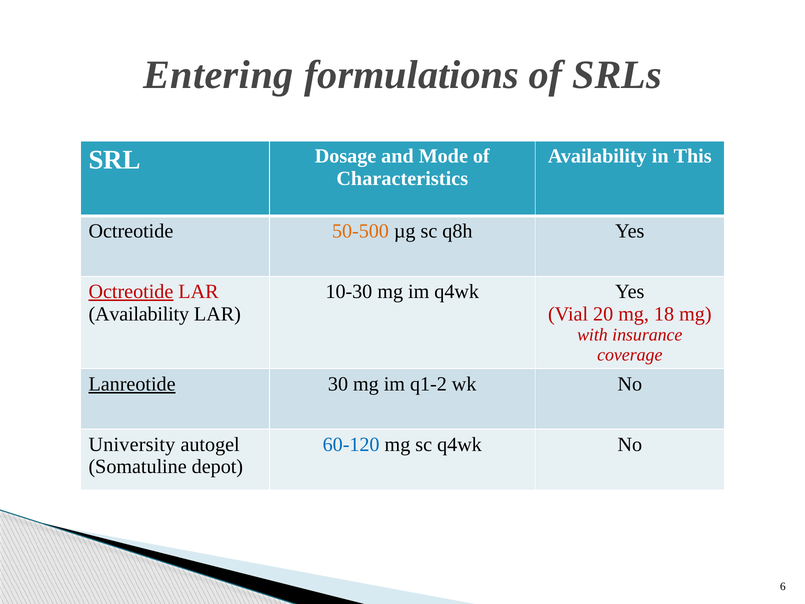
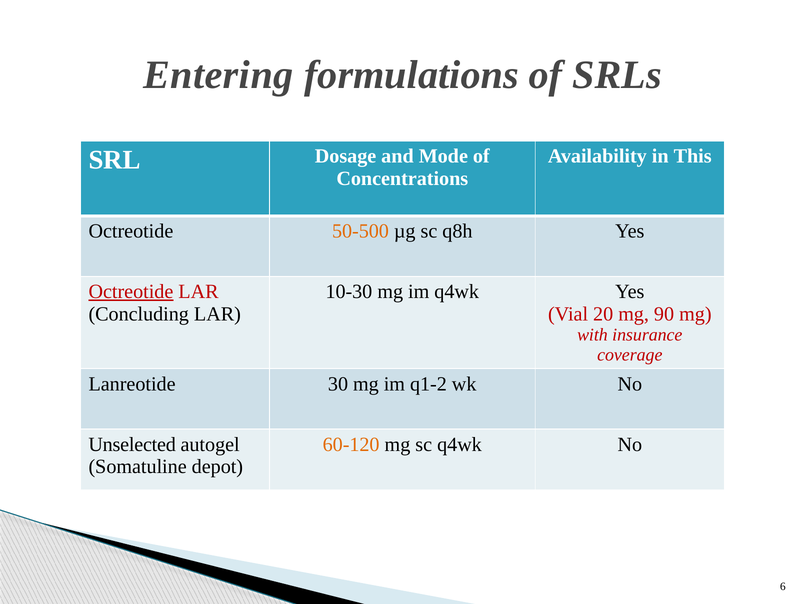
Characteristics: Characteristics -> Concentrations
Availability at (139, 314): Availability -> Concluding
18: 18 -> 90
Lanreotide underline: present -> none
University: University -> Unselected
60-120 colour: blue -> orange
